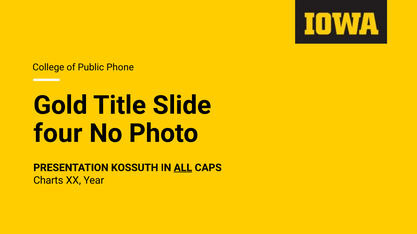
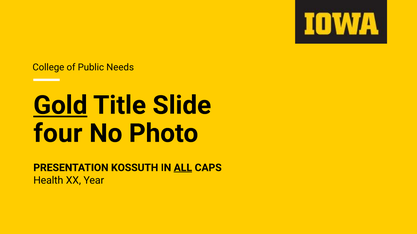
Phone: Phone -> Needs
Gold underline: none -> present
Charts: Charts -> Health
